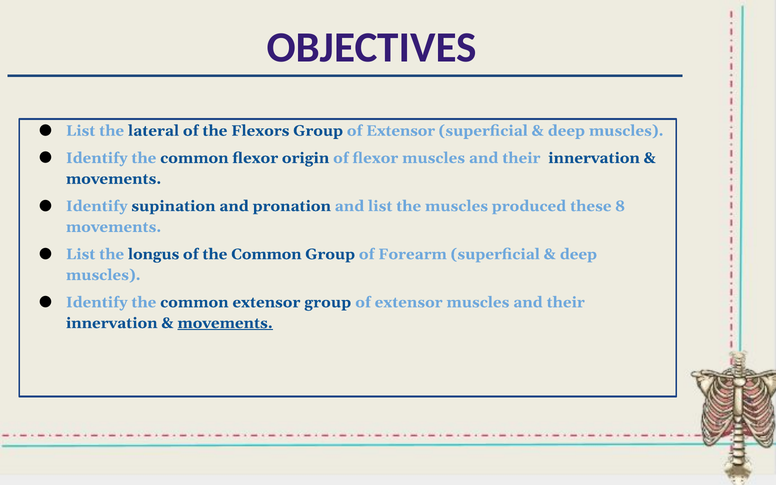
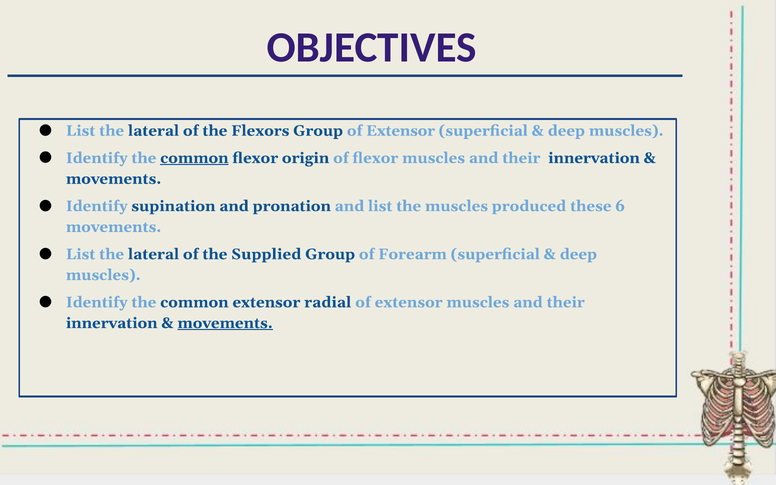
common at (194, 158) underline: none -> present
8: 8 -> 6
longus at (154, 254): longus -> lateral
of the Common: Common -> Supplied
extensor group: group -> radial
